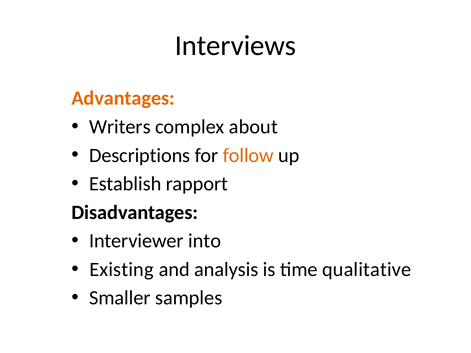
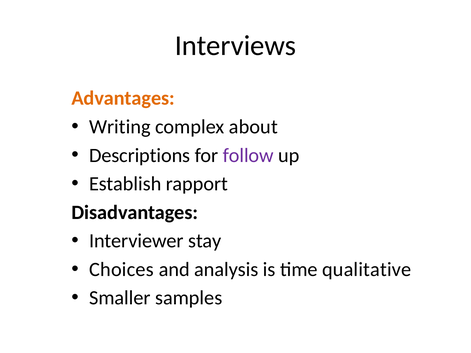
Writers: Writers -> Writing
follow colour: orange -> purple
into: into -> stay
Existing: Existing -> Choices
